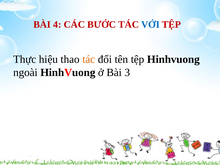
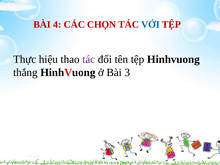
BƯỚC: BƯỚC -> CHỌN
tác at (89, 59) colour: orange -> purple
ngoài: ngoài -> thắng
